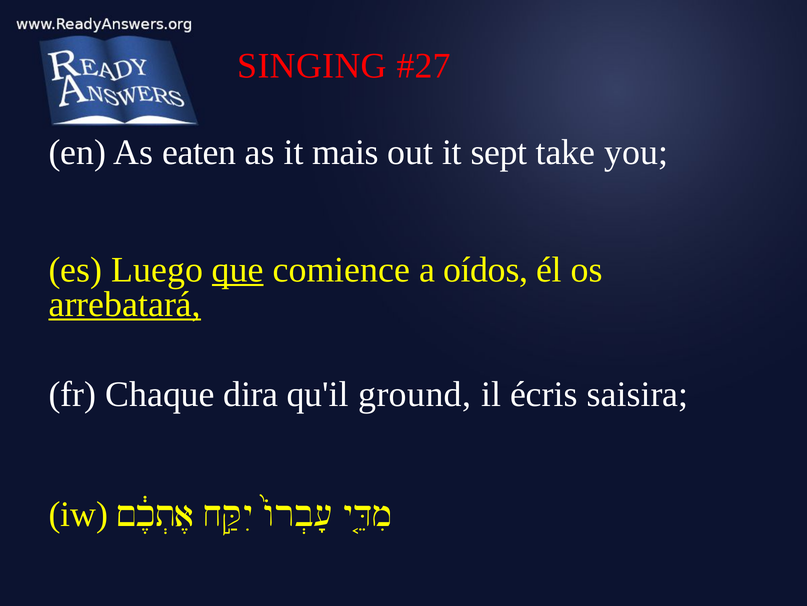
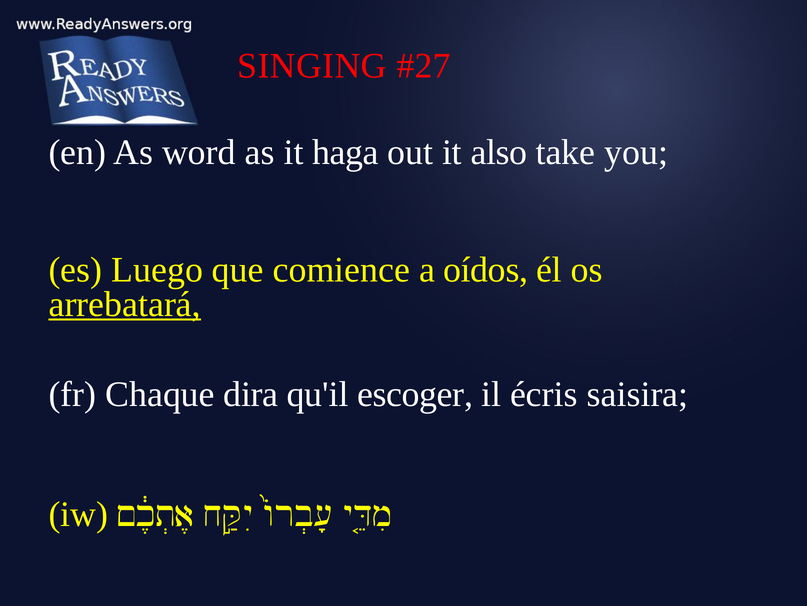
eaten: eaten -> word
mais: mais -> haga
sept: sept -> also
que underline: present -> none
ground: ground -> escoger
